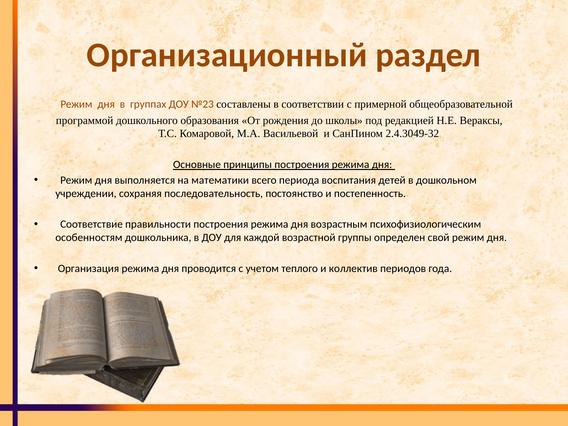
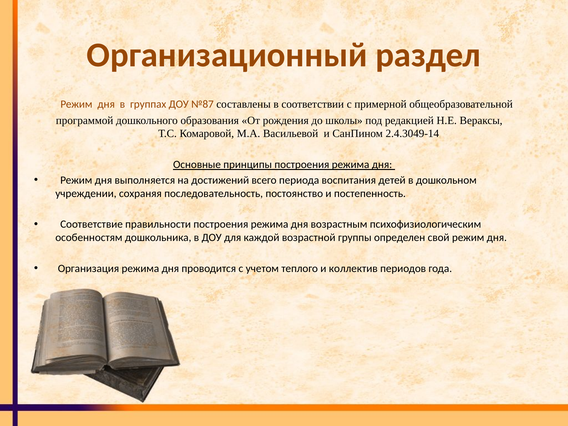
№23: №23 -> №87
2.4.3049-32: 2.4.3049-32 -> 2.4.3049-14
математики: математики -> достижений
